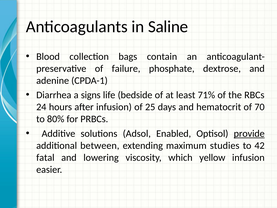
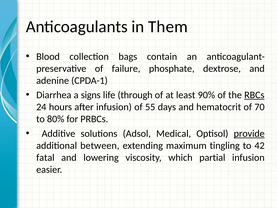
Saline: Saline -> Them
bedside: bedside -> through
71%: 71% -> 90%
RBCs underline: none -> present
25: 25 -> 55
Enabled: Enabled -> Medical
studies: studies -> tingling
yellow: yellow -> partial
